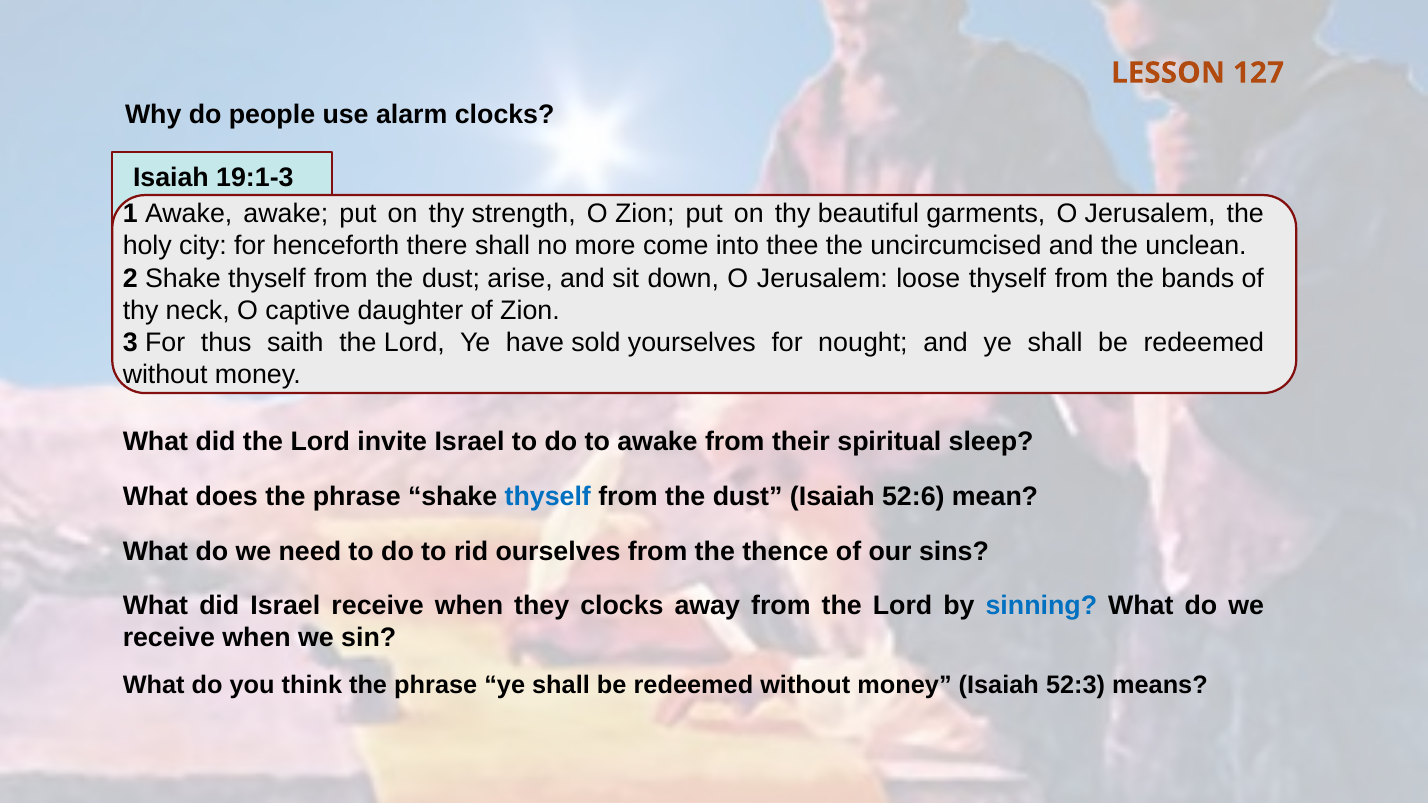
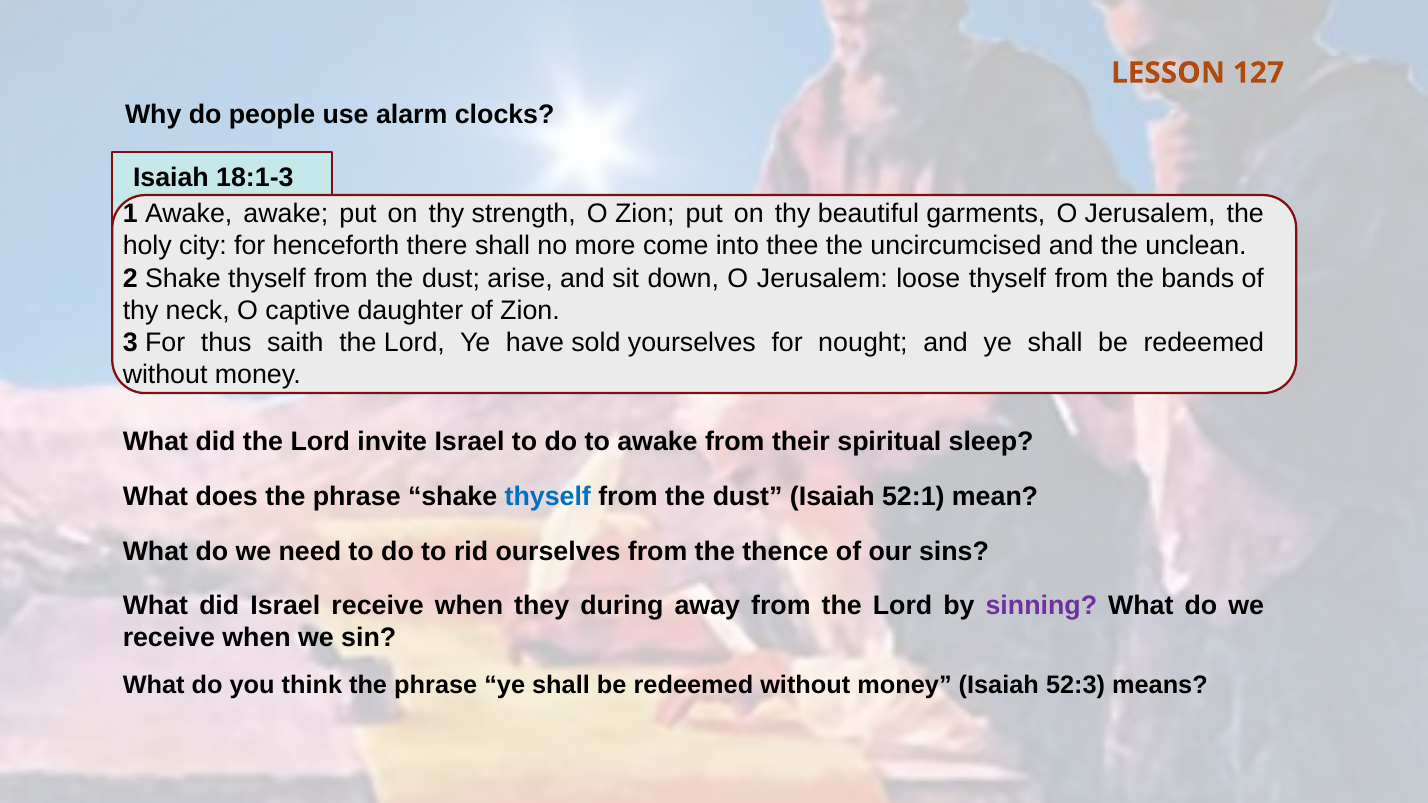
19:1-3: 19:1-3 -> 18:1-3
52:6: 52:6 -> 52:1
they clocks: clocks -> during
sinning colour: blue -> purple
